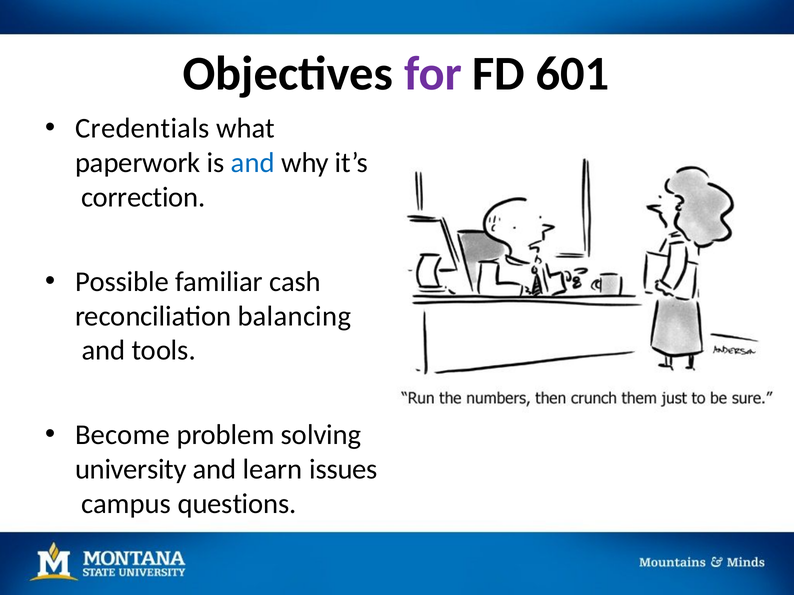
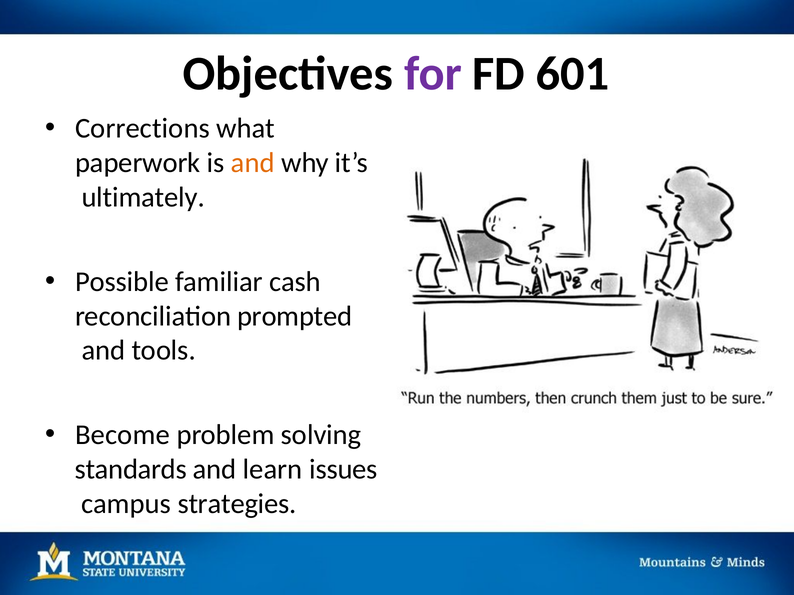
Credentials: Credentials -> Corrections
and at (253, 163) colour: blue -> orange
correction: correction -> ultimately
balancing: balancing -> prompted
university: university -> standards
questions: questions -> strategies
